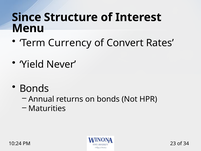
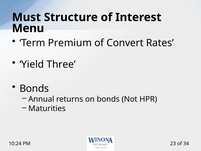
Since: Since -> Must
Currency: Currency -> Premium
Never: Never -> Three
